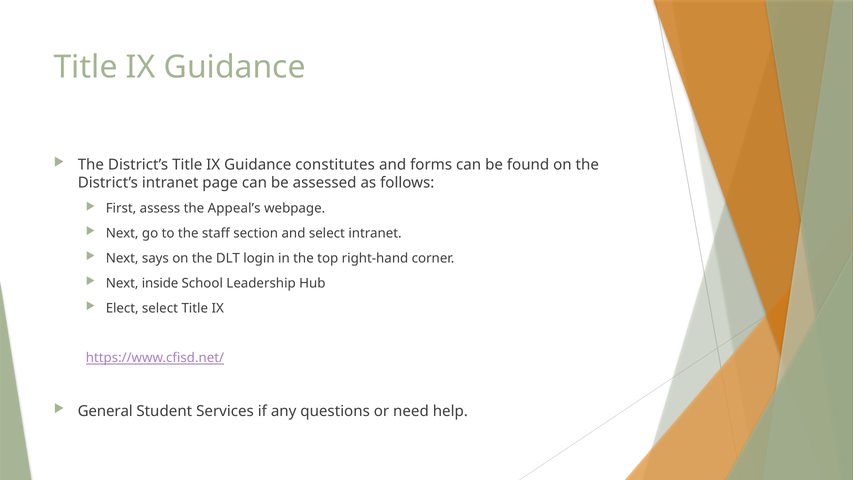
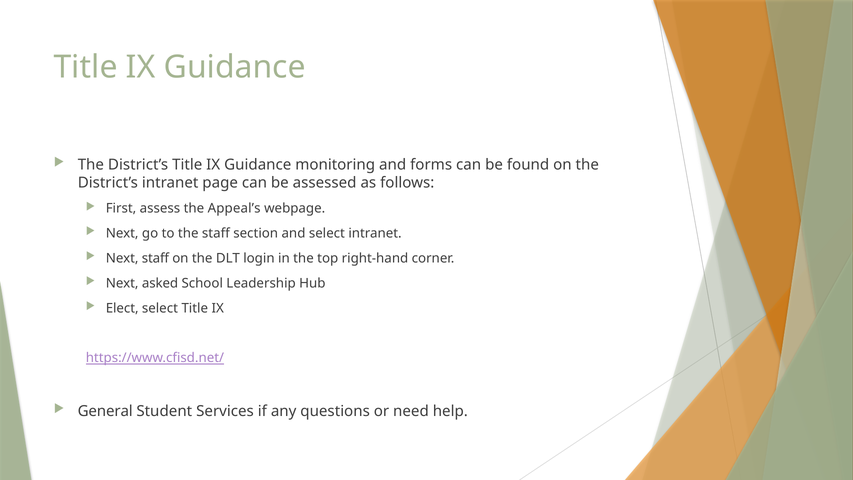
constitutes: constitutes -> monitoring
Next says: says -> staff
inside: inside -> asked
